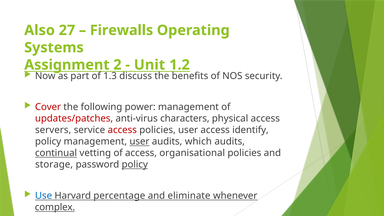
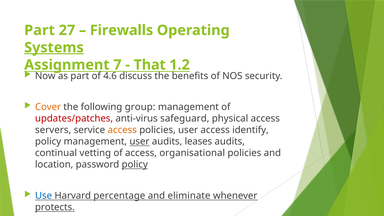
Also at (40, 30): Also -> Part
Systems underline: none -> present
2: 2 -> 7
Unit: Unit -> That
1.3: 1.3 -> 4.6
Cover colour: red -> orange
power: power -> group
characters: characters -> safeguard
access at (122, 130) colour: red -> orange
which: which -> leases
continual underline: present -> none
storage: storage -> location
complex: complex -> protects
